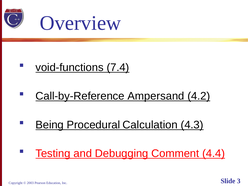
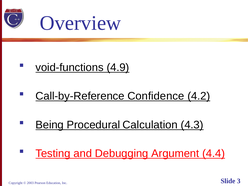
7.4: 7.4 -> 4.9
Ampersand: Ampersand -> Confidence
Comment: Comment -> Argument
